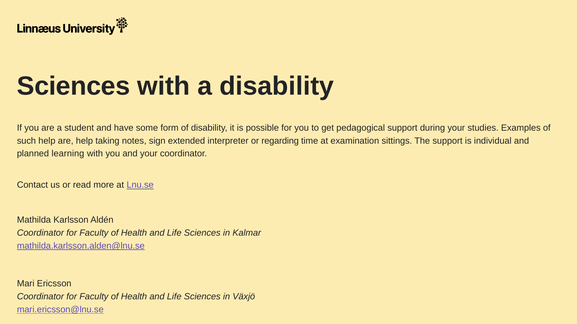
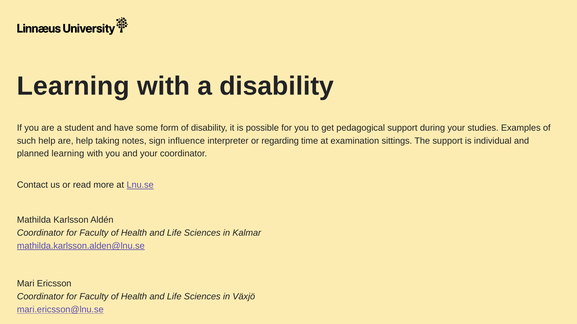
Sciences at (74, 86): Sciences -> Learning
extended: extended -> influence
